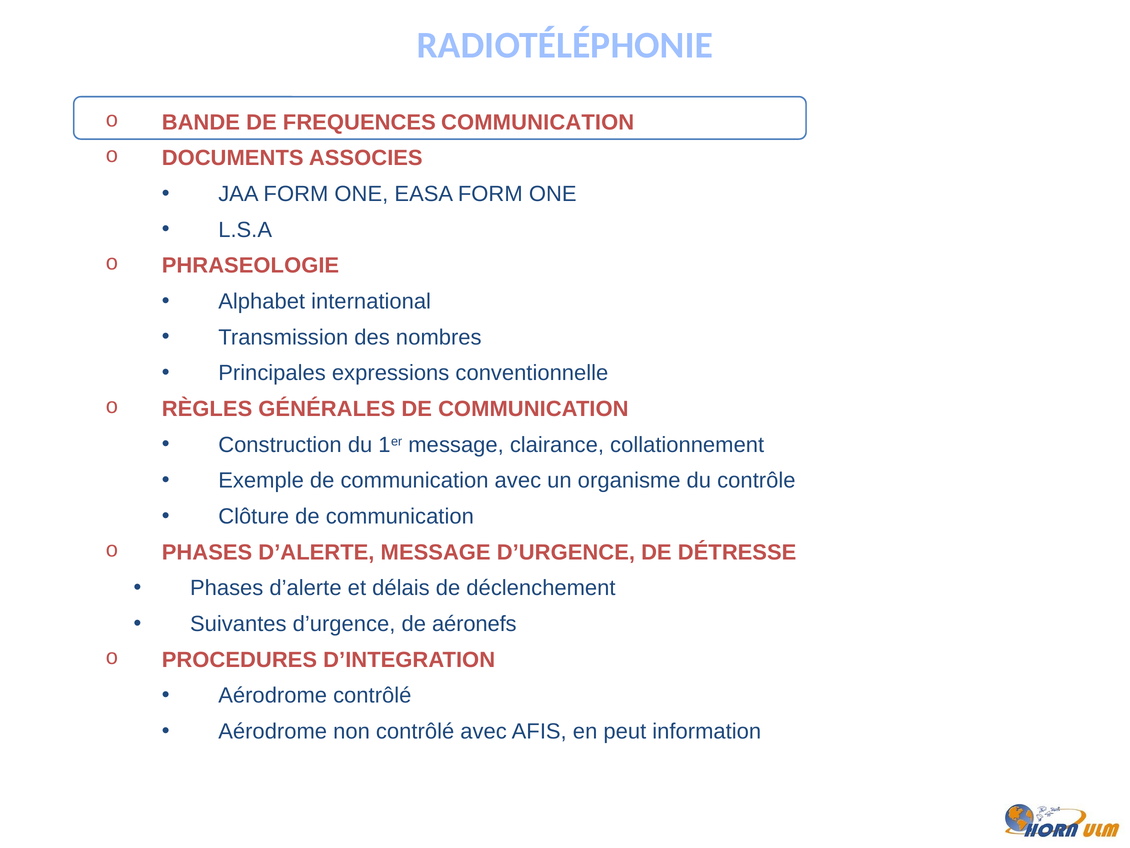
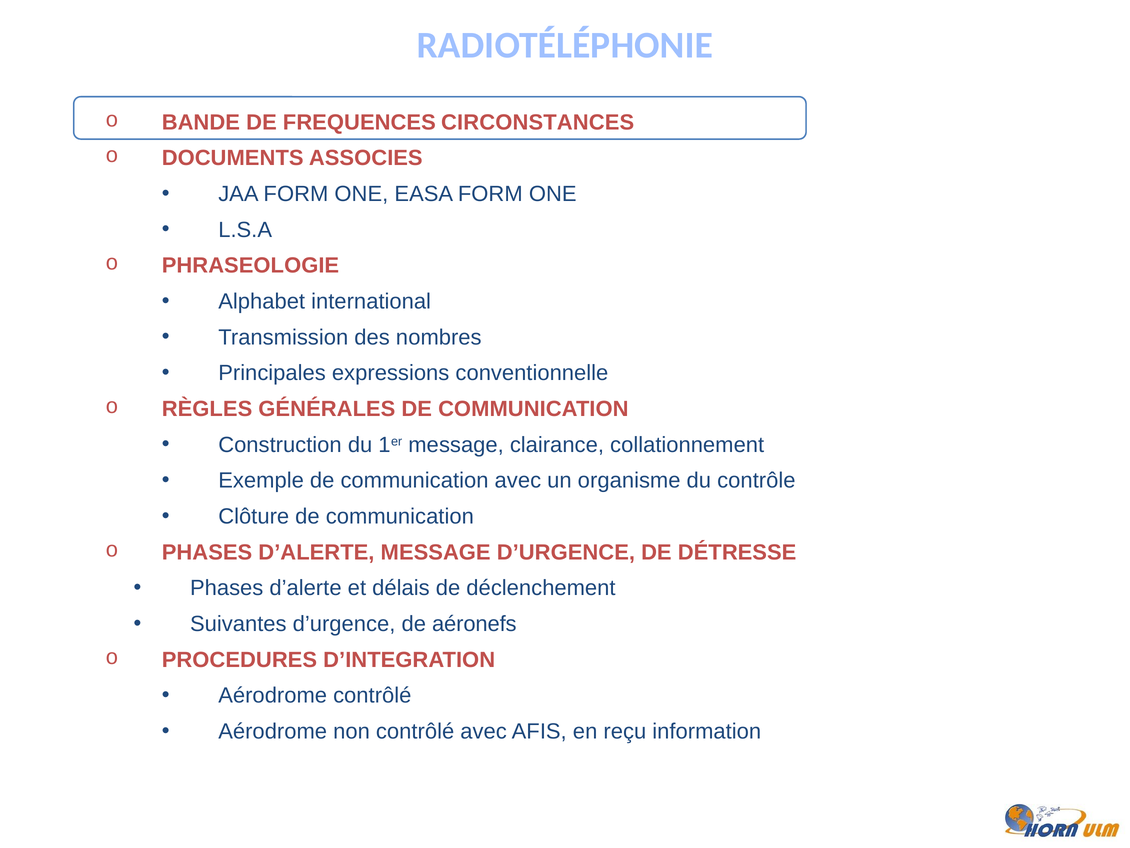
FREQUENCES COMMUNICATION: COMMUNICATION -> CIRCONSTANCES
peut: peut -> reçu
